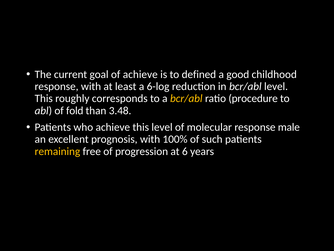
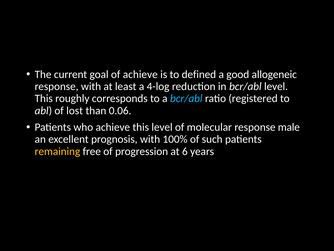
childhood: childhood -> allogeneic
6-log: 6-log -> 4-log
bcr/abl at (186, 98) colour: yellow -> light blue
procedure: procedure -> registered
fold: fold -> lost
3.48: 3.48 -> 0.06
